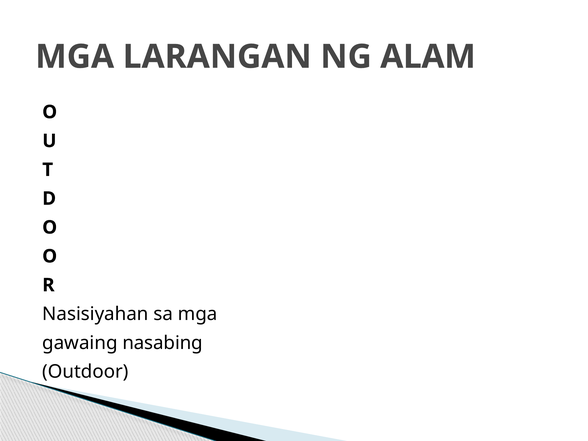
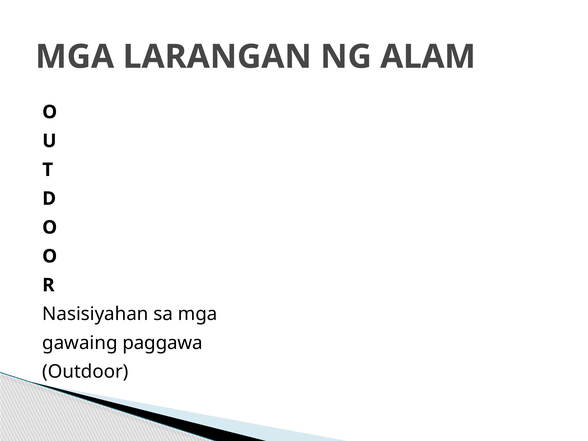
nasabing: nasabing -> paggawa
